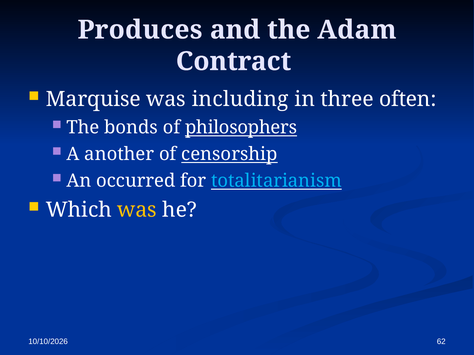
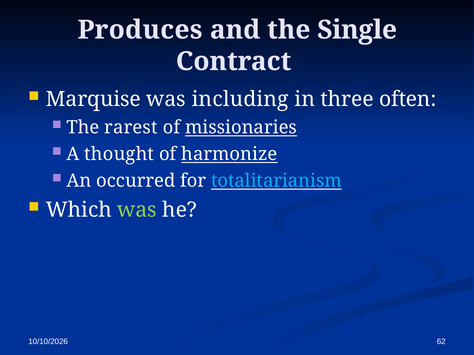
Adam: Adam -> Single
bonds: bonds -> rarest
philosophers: philosophers -> missionaries
another: another -> thought
censorship: censorship -> harmonize
was at (137, 210) colour: yellow -> light green
